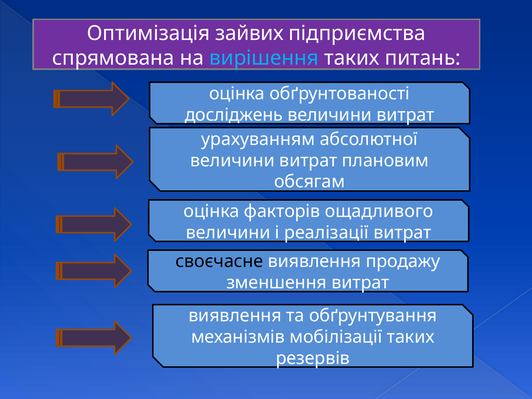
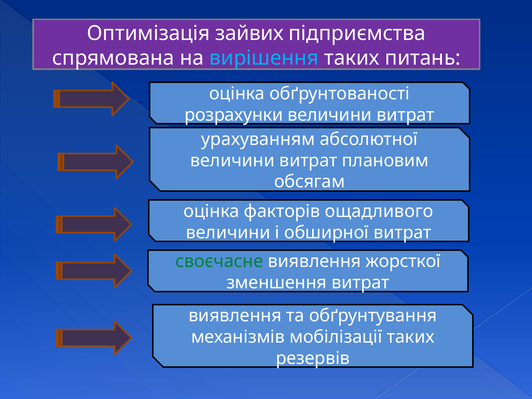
досліджень: досліджень -> розрахунки
реалізації: реалізації -> обширної
своєчасне colour: black -> green
продажу: продажу -> жорсткої
